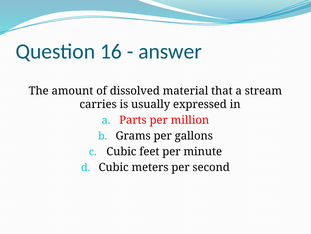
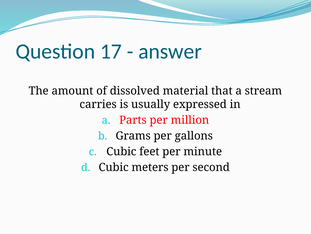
16: 16 -> 17
